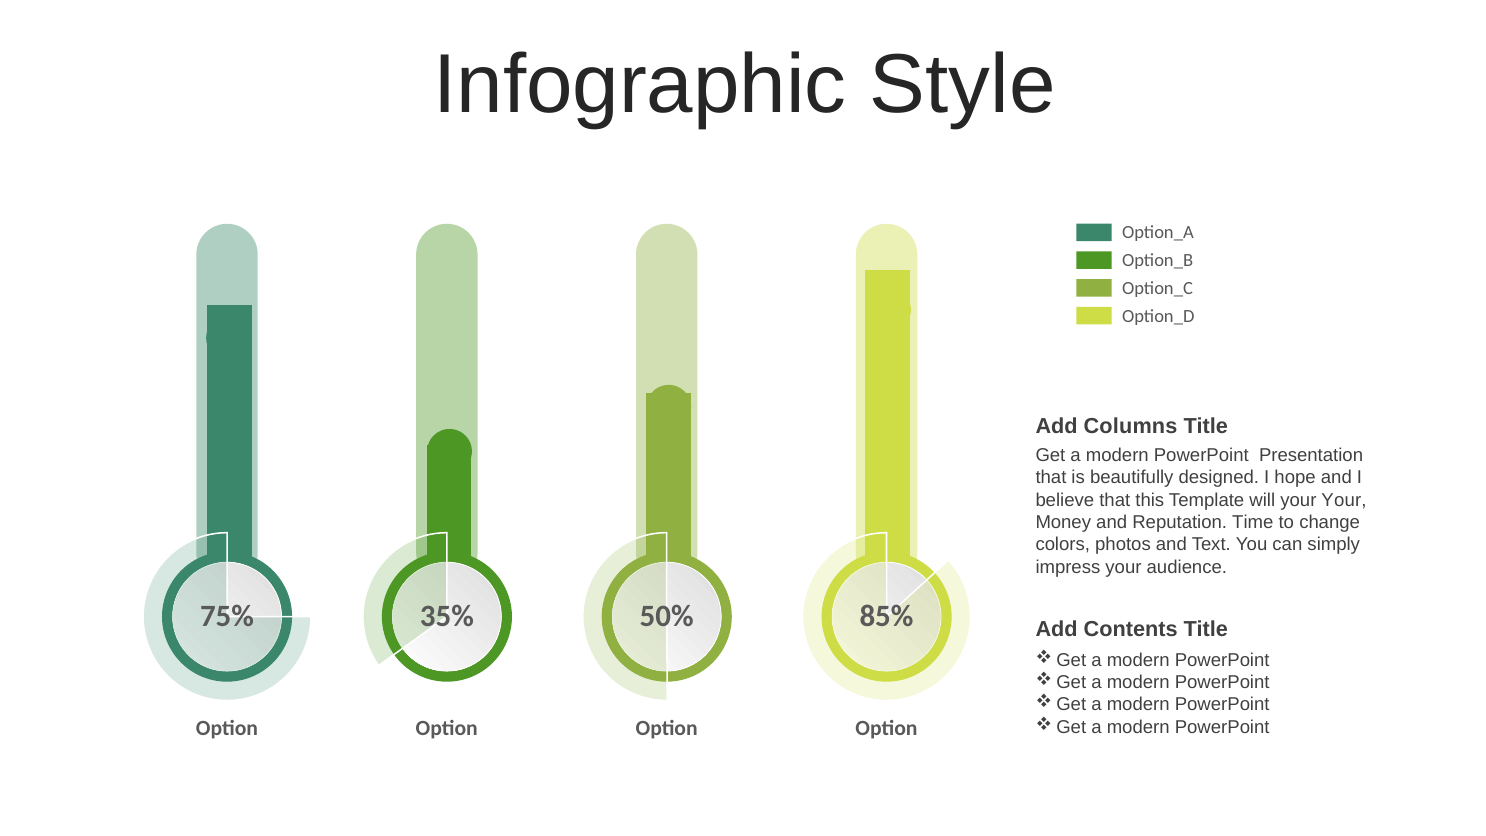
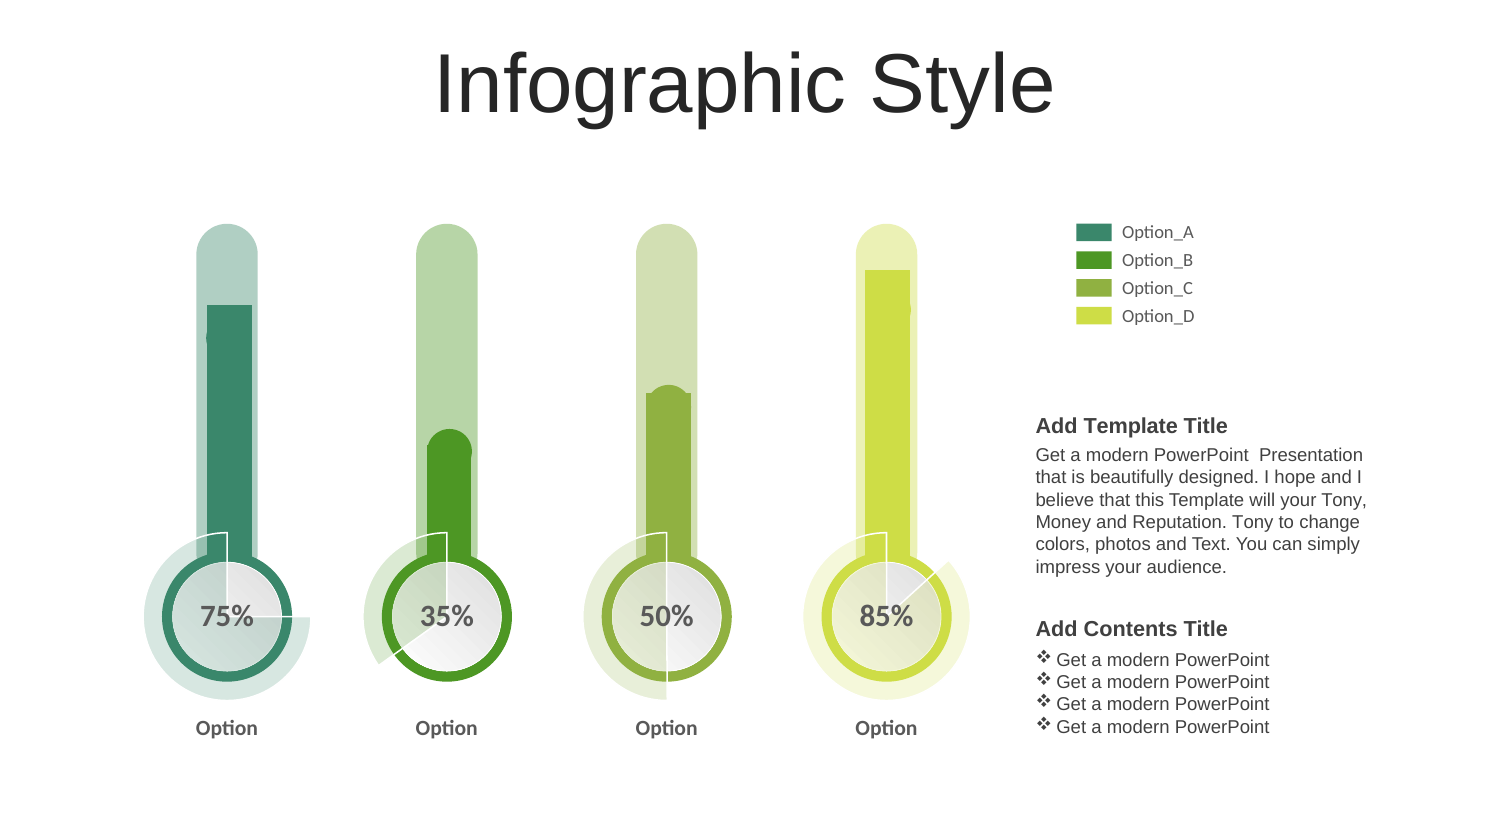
Add Columns: Columns -> Template
your Your: Your -> Tony
Reputation Time: Time -> Tony
